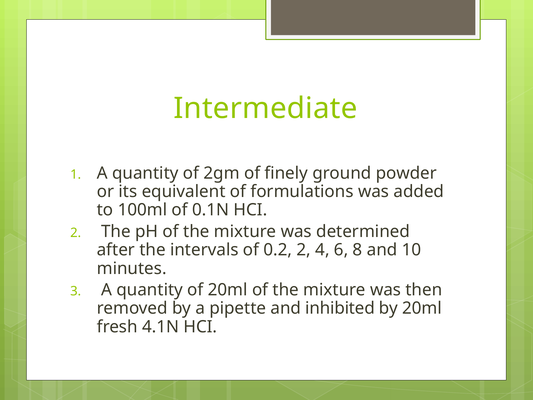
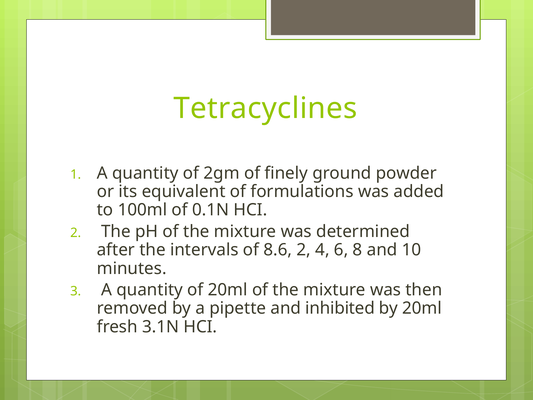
Intermediate: Intermediate -> Tetracyclines
0.2: 0.2 -> 8.6
4.1N: 4.1N -> 3.1N
